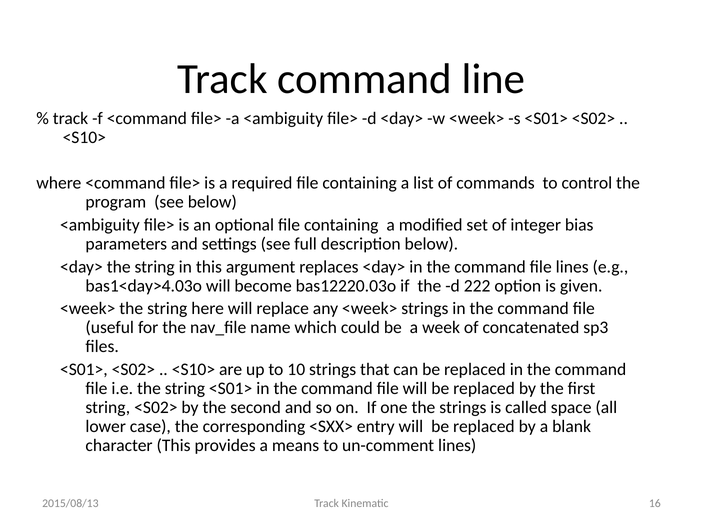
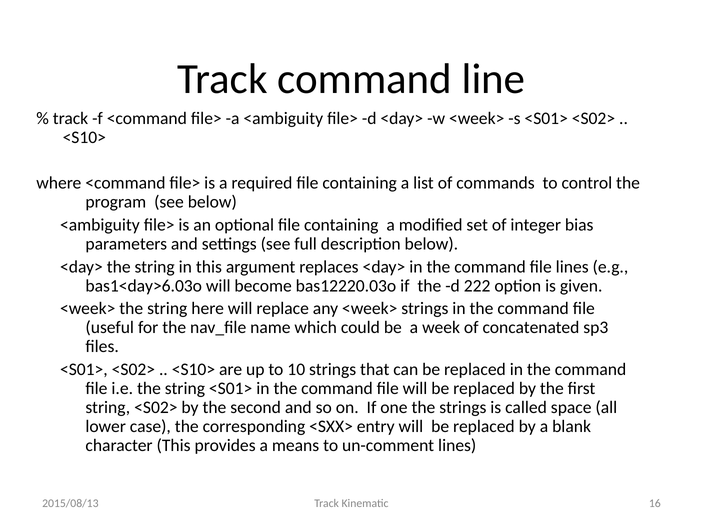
bas1<day>4.03o: bas1<day>4.03o -> bas1<day>6.03o
